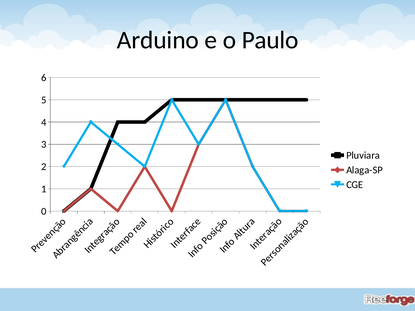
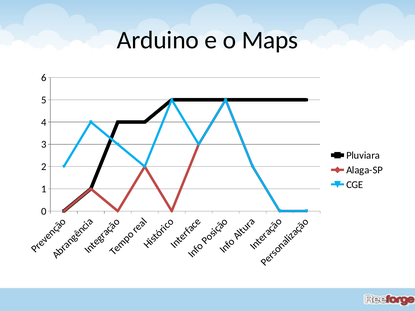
Paulo: Paulo -> Maps
